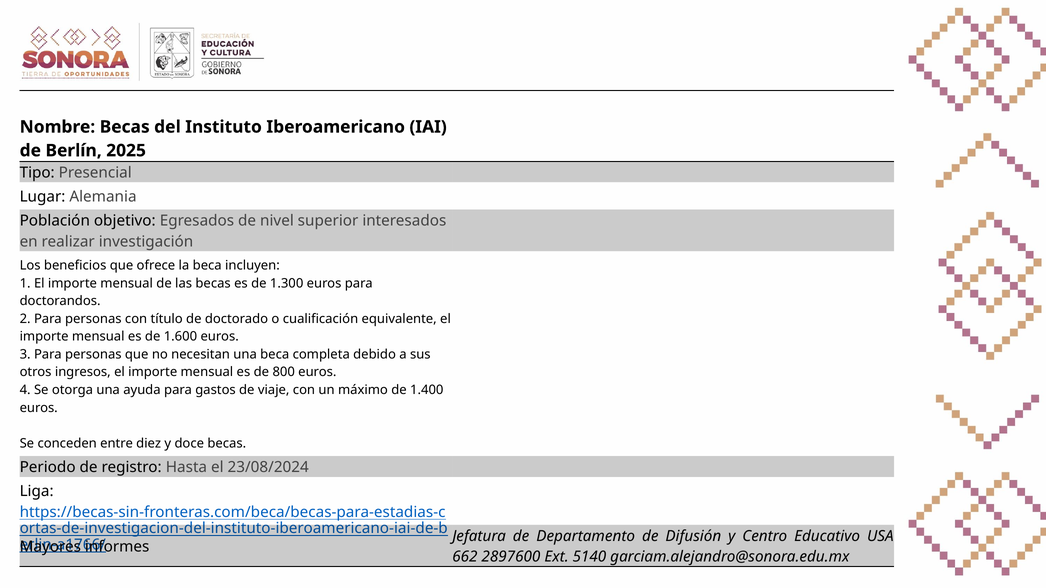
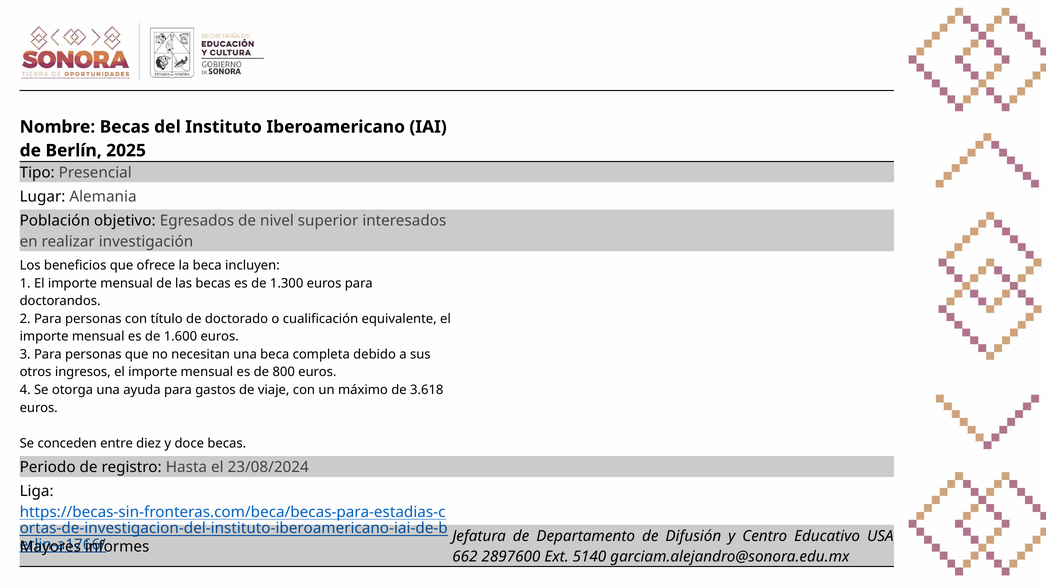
1.400: 1.400 -> 3.618
